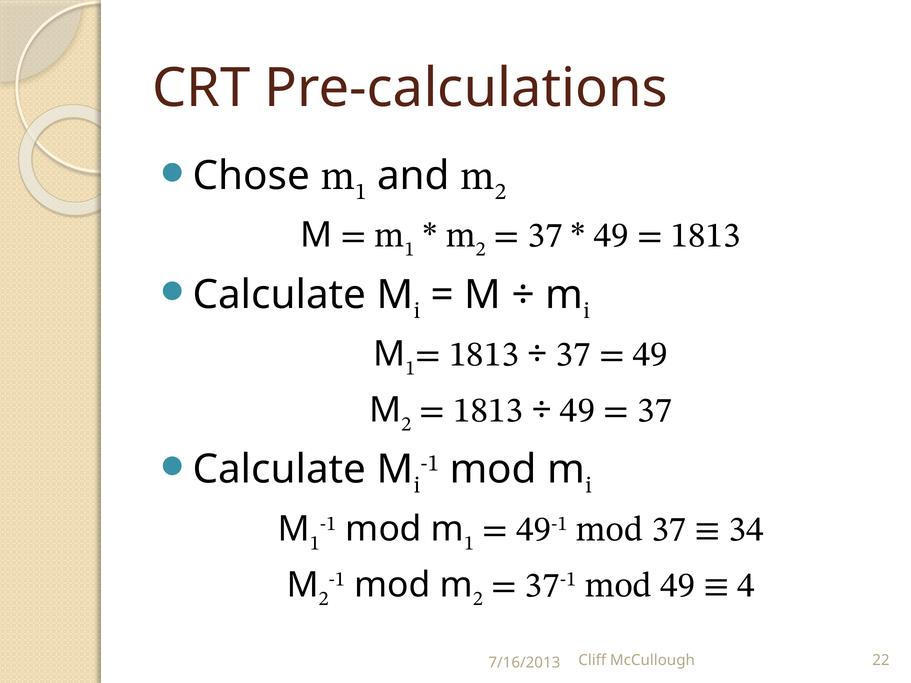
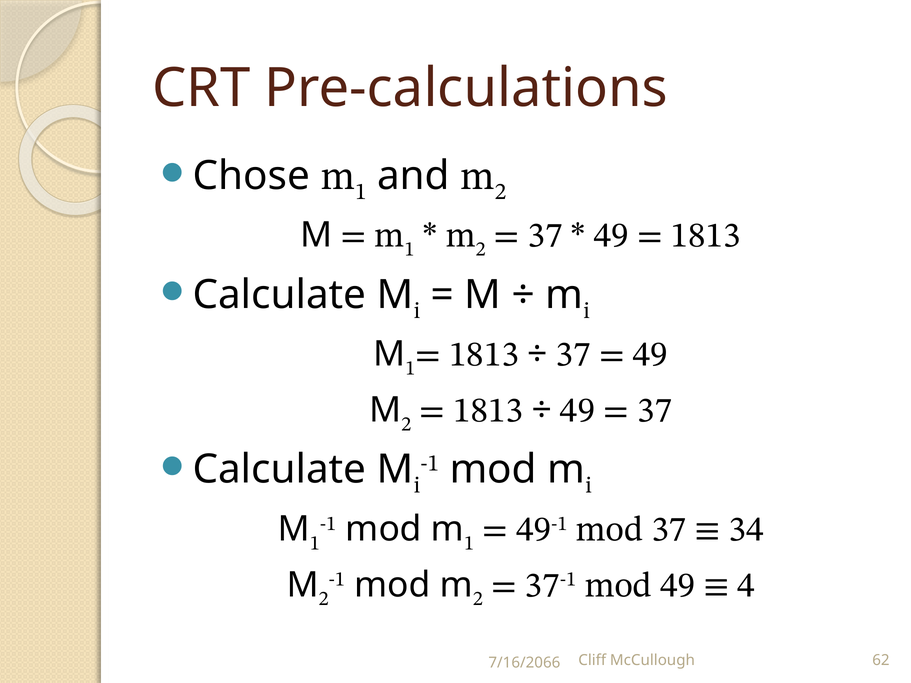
22: 22 -> 62
7/16/2013: 7/16/2013 -> 7/16/2066
